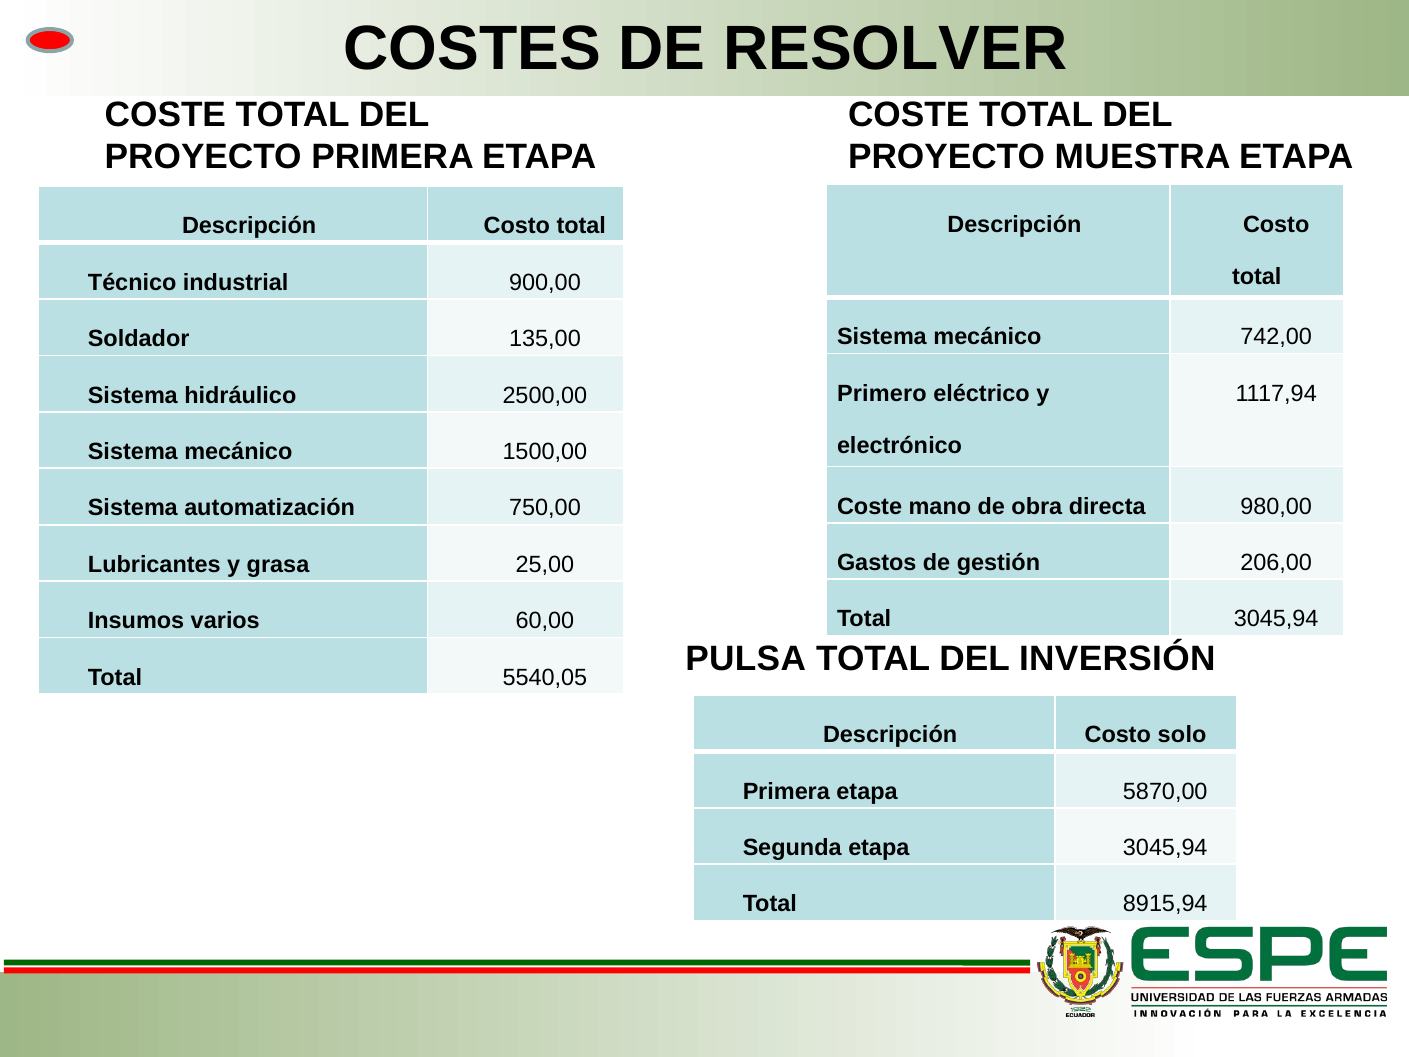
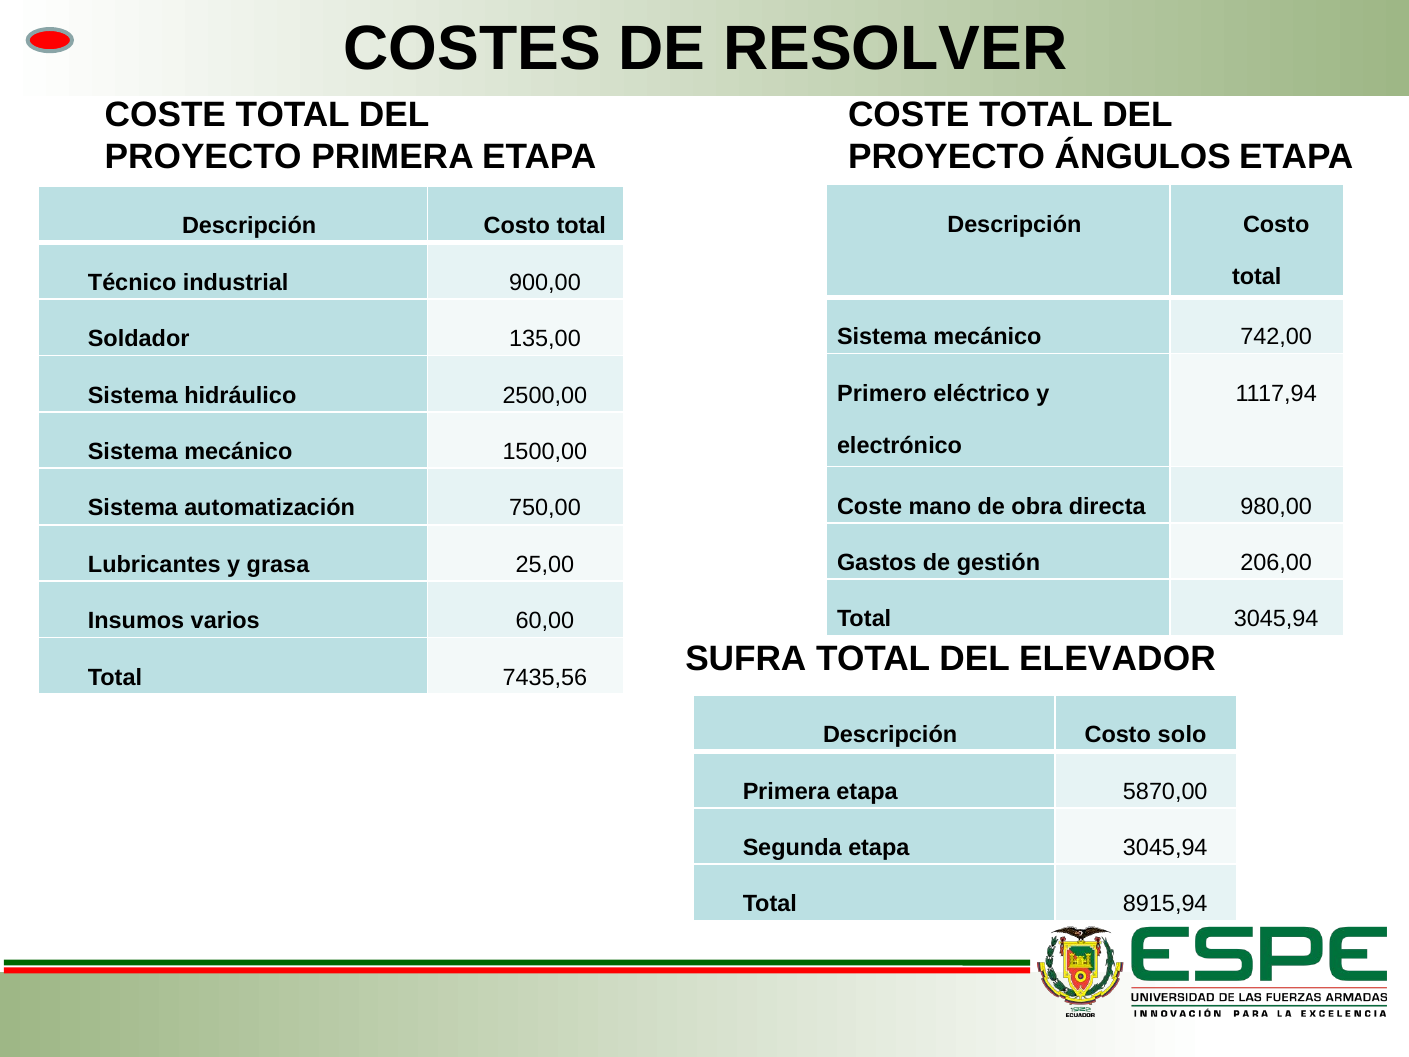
MUESTRA: MUESTRA -> ÁNGULOS
PULSA: PULSA -> SUFRA
INVERSIÓN: INVERSIÓN -> ELEVADOR
5540,05: 5540,05 -> 7435,56
